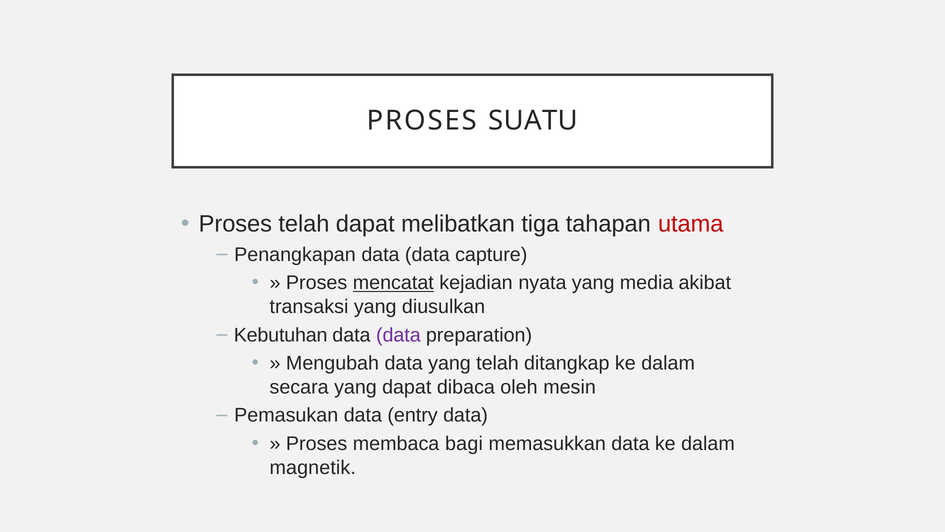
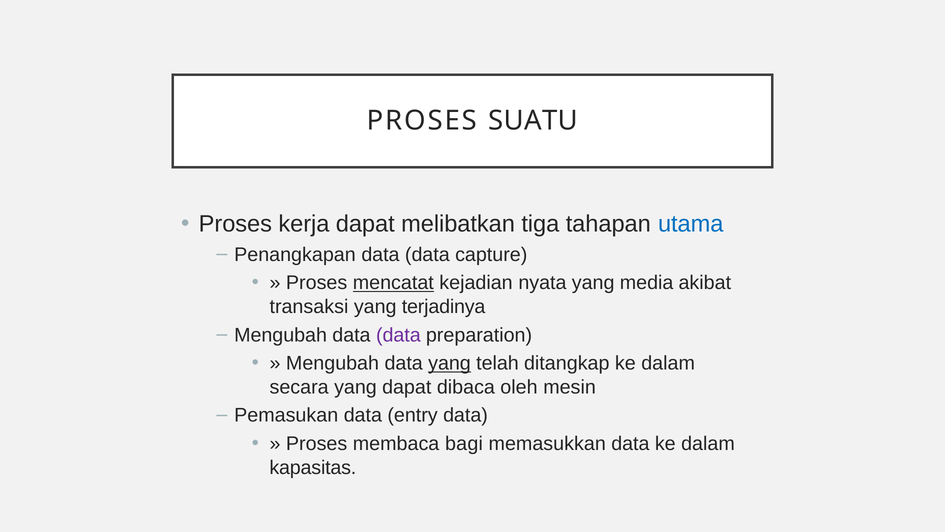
Proses telah: telah -> kerja
utama colour: red -> blue
diusulkan: diusulkan -> terjadinya
Kebutuhan at (281, 335): Kebutuhan -> Mengubah
yang at (450, 363) underline: none -> present
magnetik: magnetik -> kapasitas
